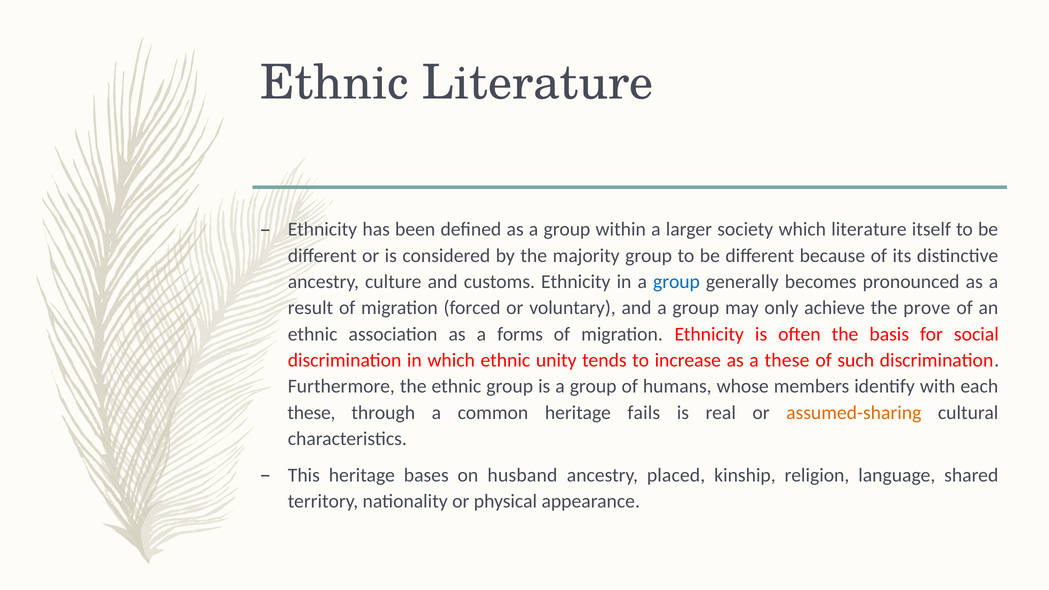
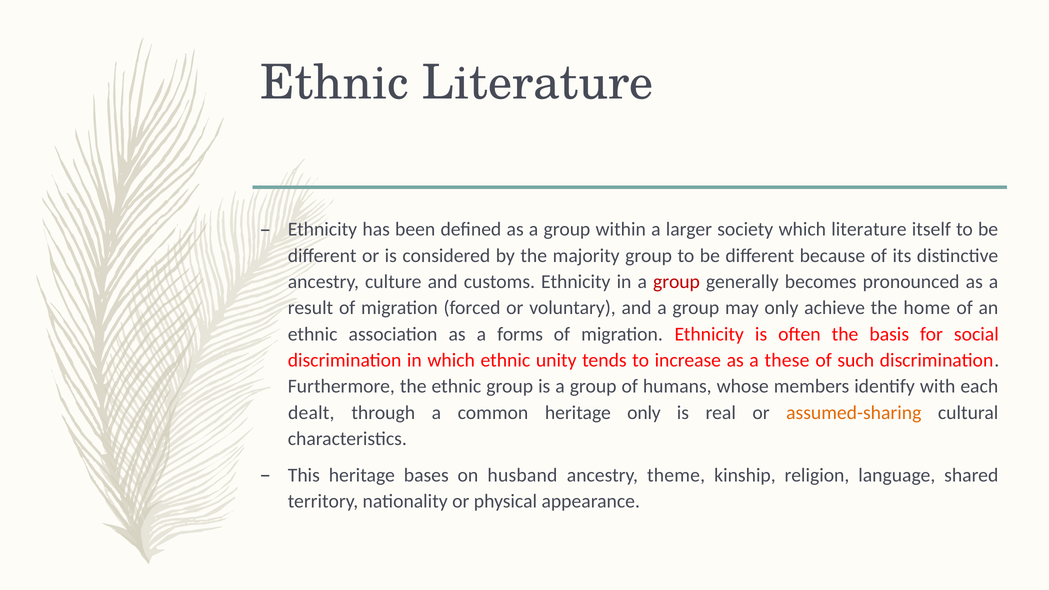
group at (677, 282) colour: blue -> red
prove: prove -> home
these at (311, 413): these -> dealt
heritage fails: fails -> only
placed: placed -> theme
